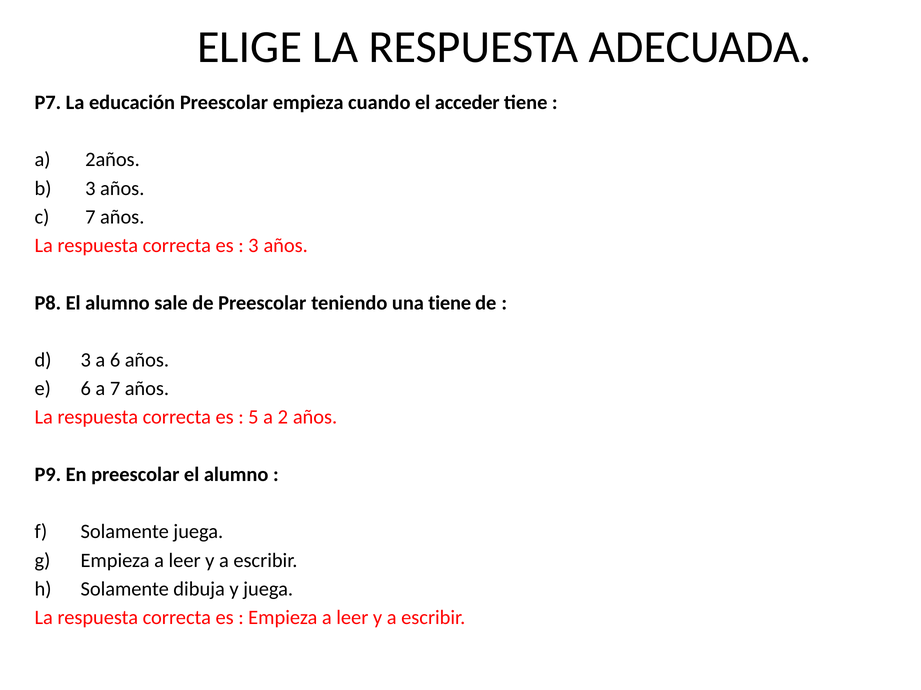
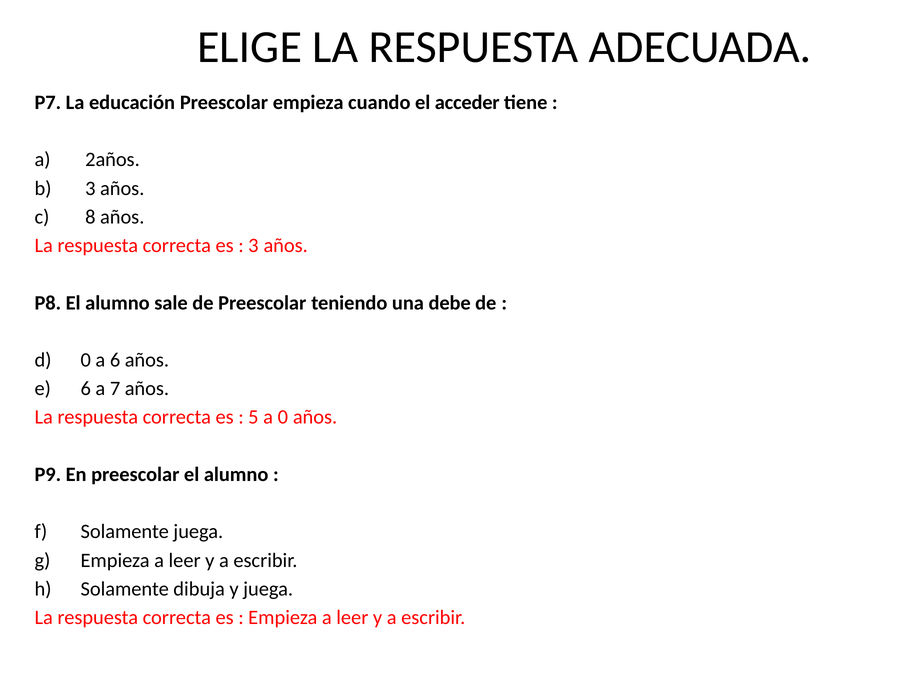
7 at (90, 217): 7 -> 8
una tiene: tiene -> debe
3 at (86, 360): 3 -> 0
a 2: 2 -> 0
